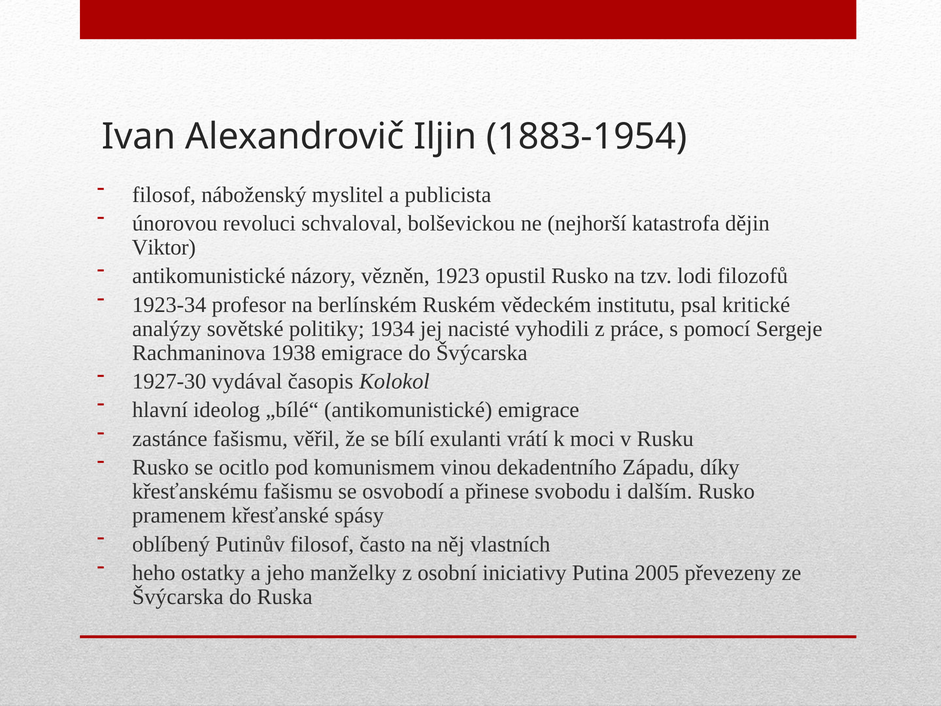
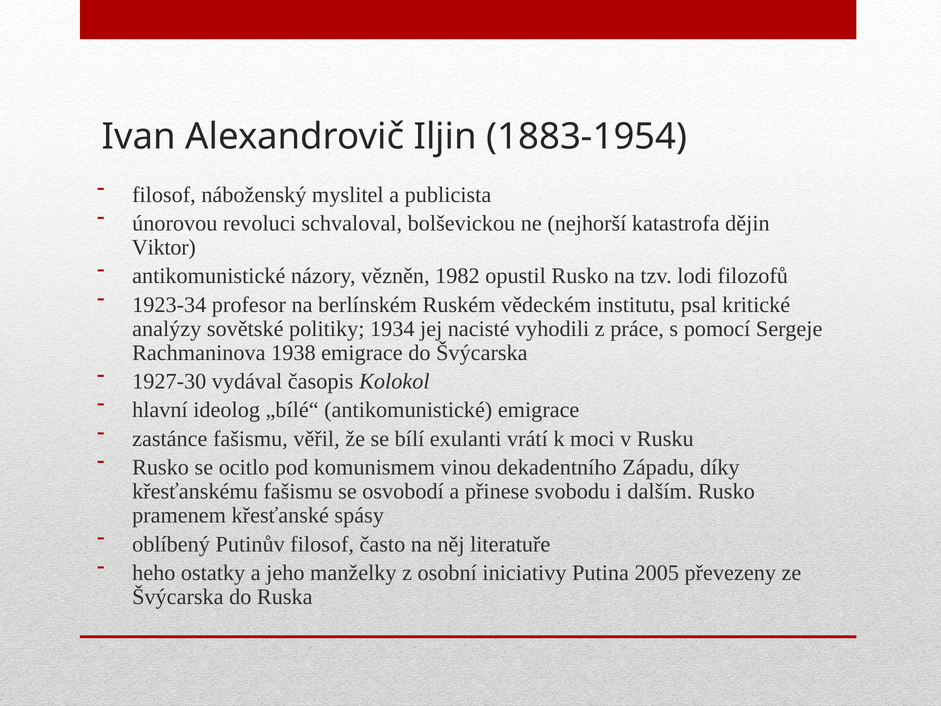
1923: 1923 -> 1982
vlastních: vlastních -> literatuře
